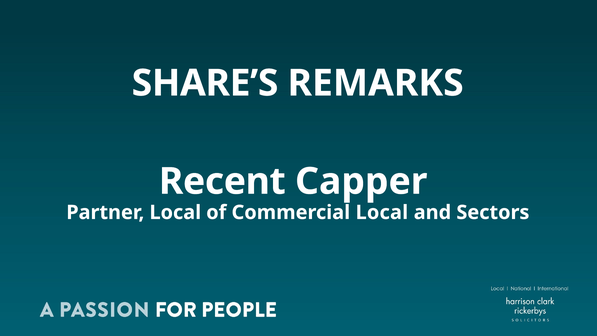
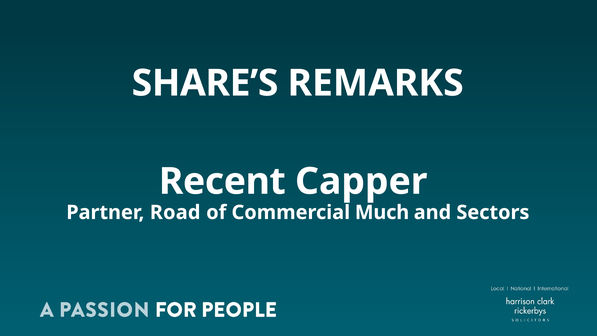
Partner Local: Local -> Road
Commercial Local: Local -> Much
